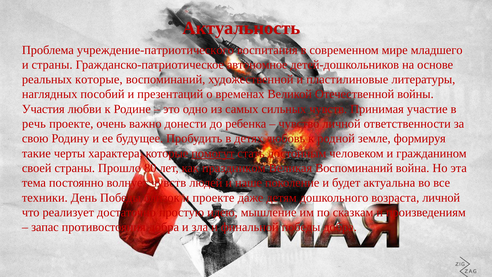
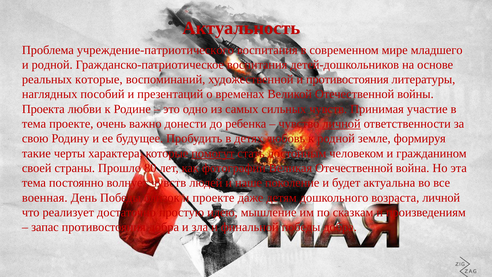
и страны: страны -> родной
Гражданско-патриотическое автономное: автономное -> воспитания
и пластилиновые: пластилиновые -> противостояния
Участия: Участия -> Проекта
речь at (34, 124): речь -> тема
личной at (341, 124) underline: none -> present
праздником: праздником -> фотографии
Великая Воспоминаний: Воспоминаний -> Отечественной
техники: техники -> военная
